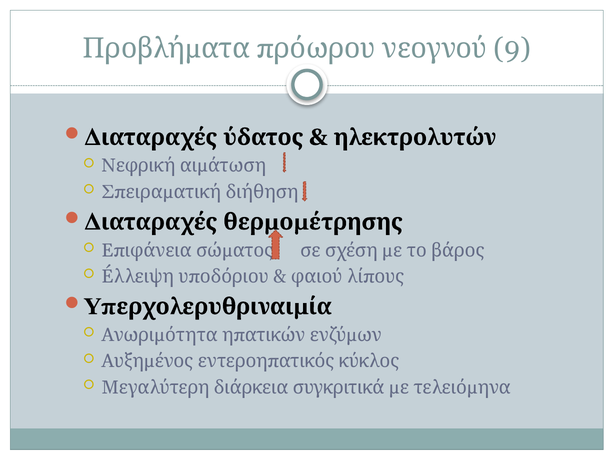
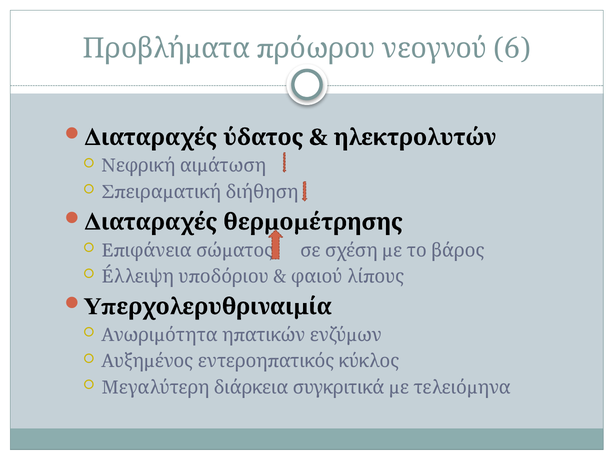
9: 9 -> 6
